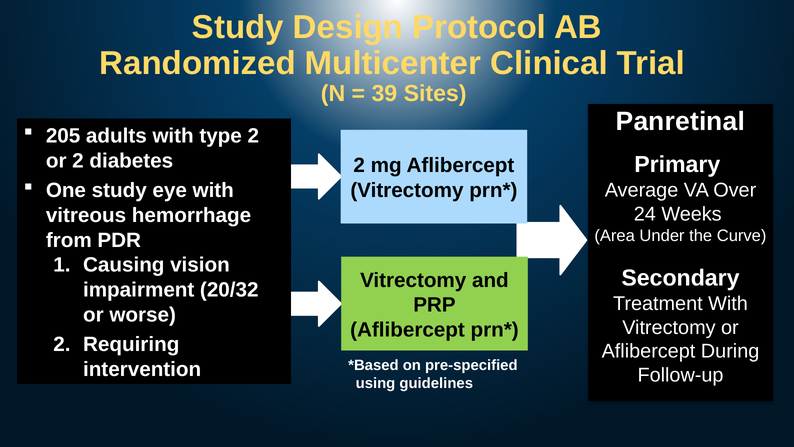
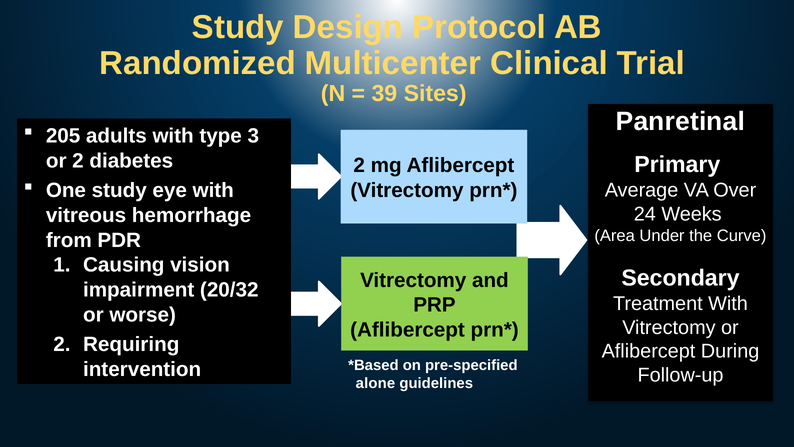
type 2: 2 -> 3
using: using -> alone
